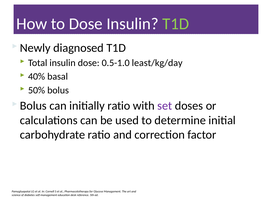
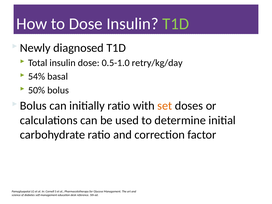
least/kg/day: least/kg/day -> retry/kg/day
40%: 40% -> 54%
set colour: purple -> orange
